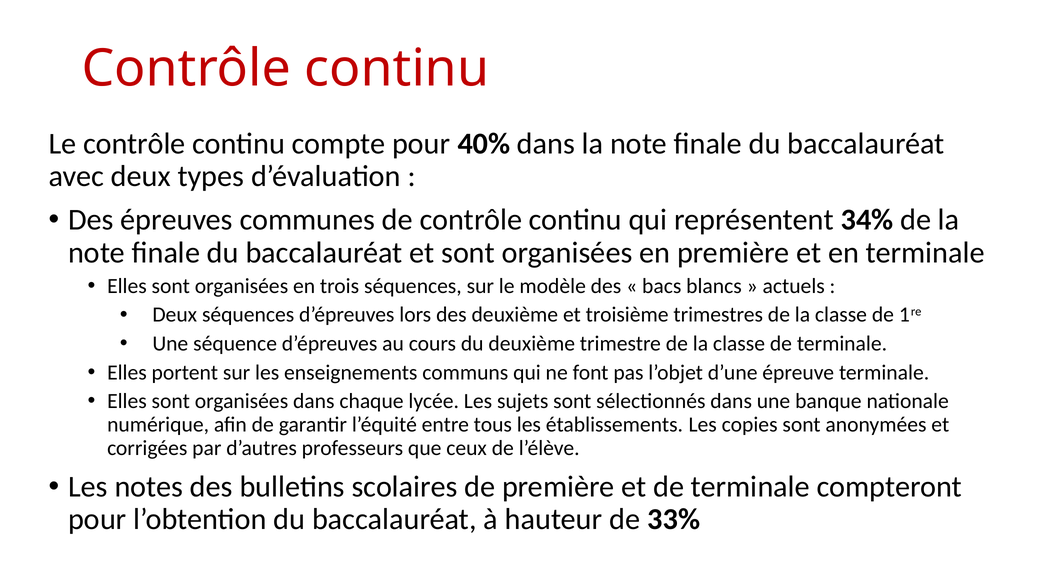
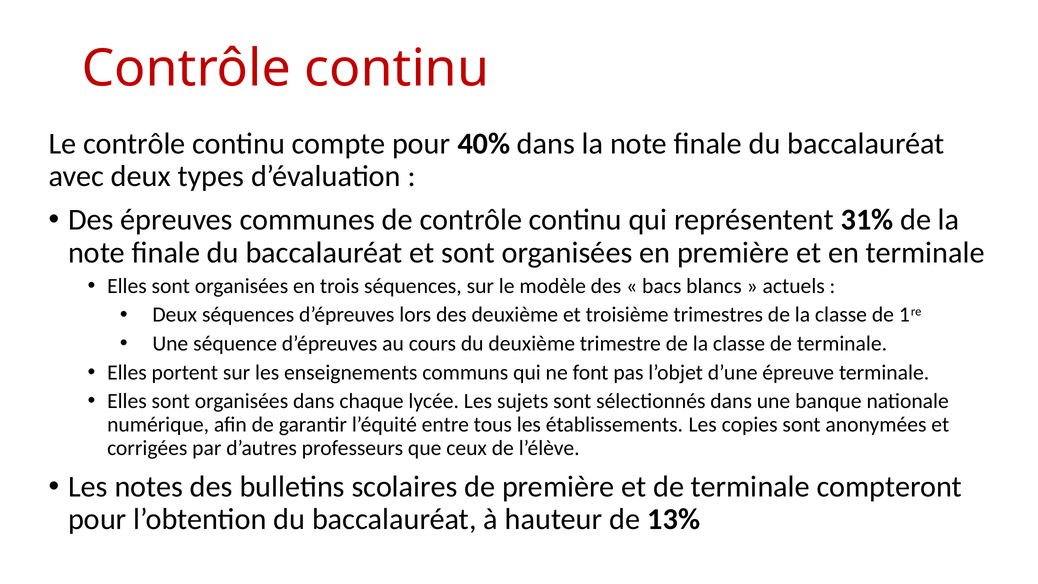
34%: 34% -> 31%
33%: 33% -> 13%
